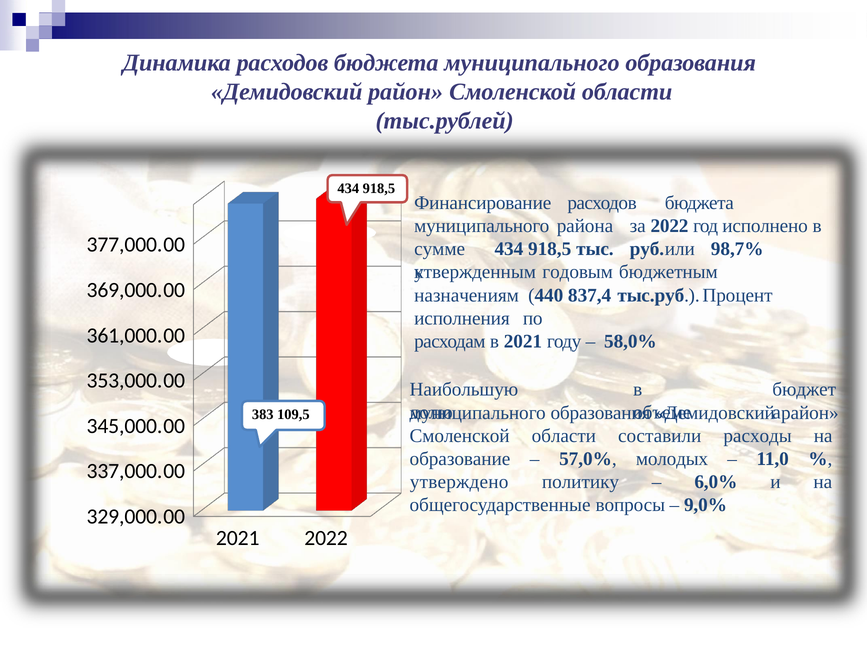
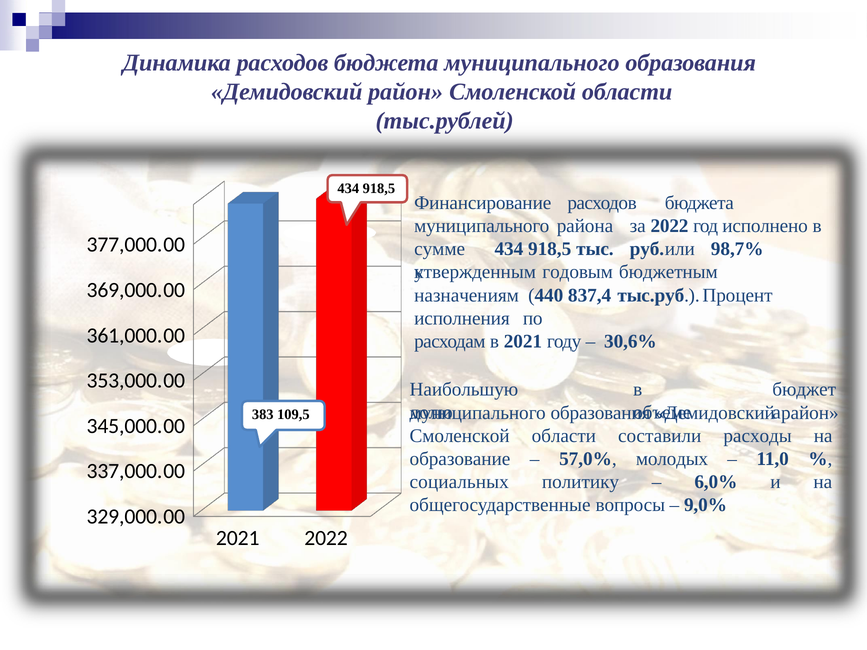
58,0%: 58,0% -> 30,6%
утверждено: утверждено -> социальных
